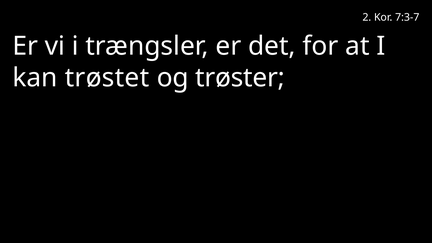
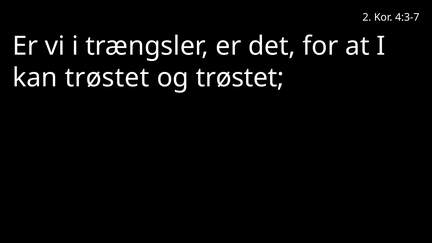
7:3-7: 7:3-7 -> 4:3-7
og trøster: trøster -> trøstet
